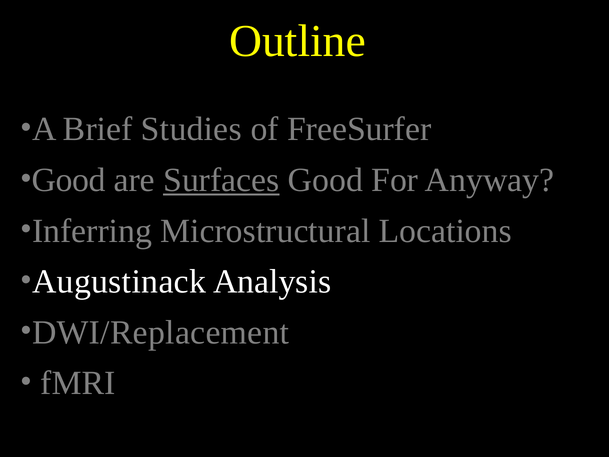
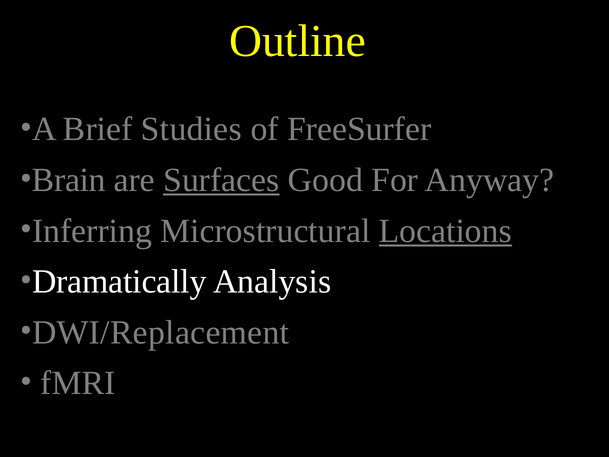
Good at (69, 180): Good -> Brain
Locations underline: none -> present
Augustinack: Augustinack -> Dramatically
